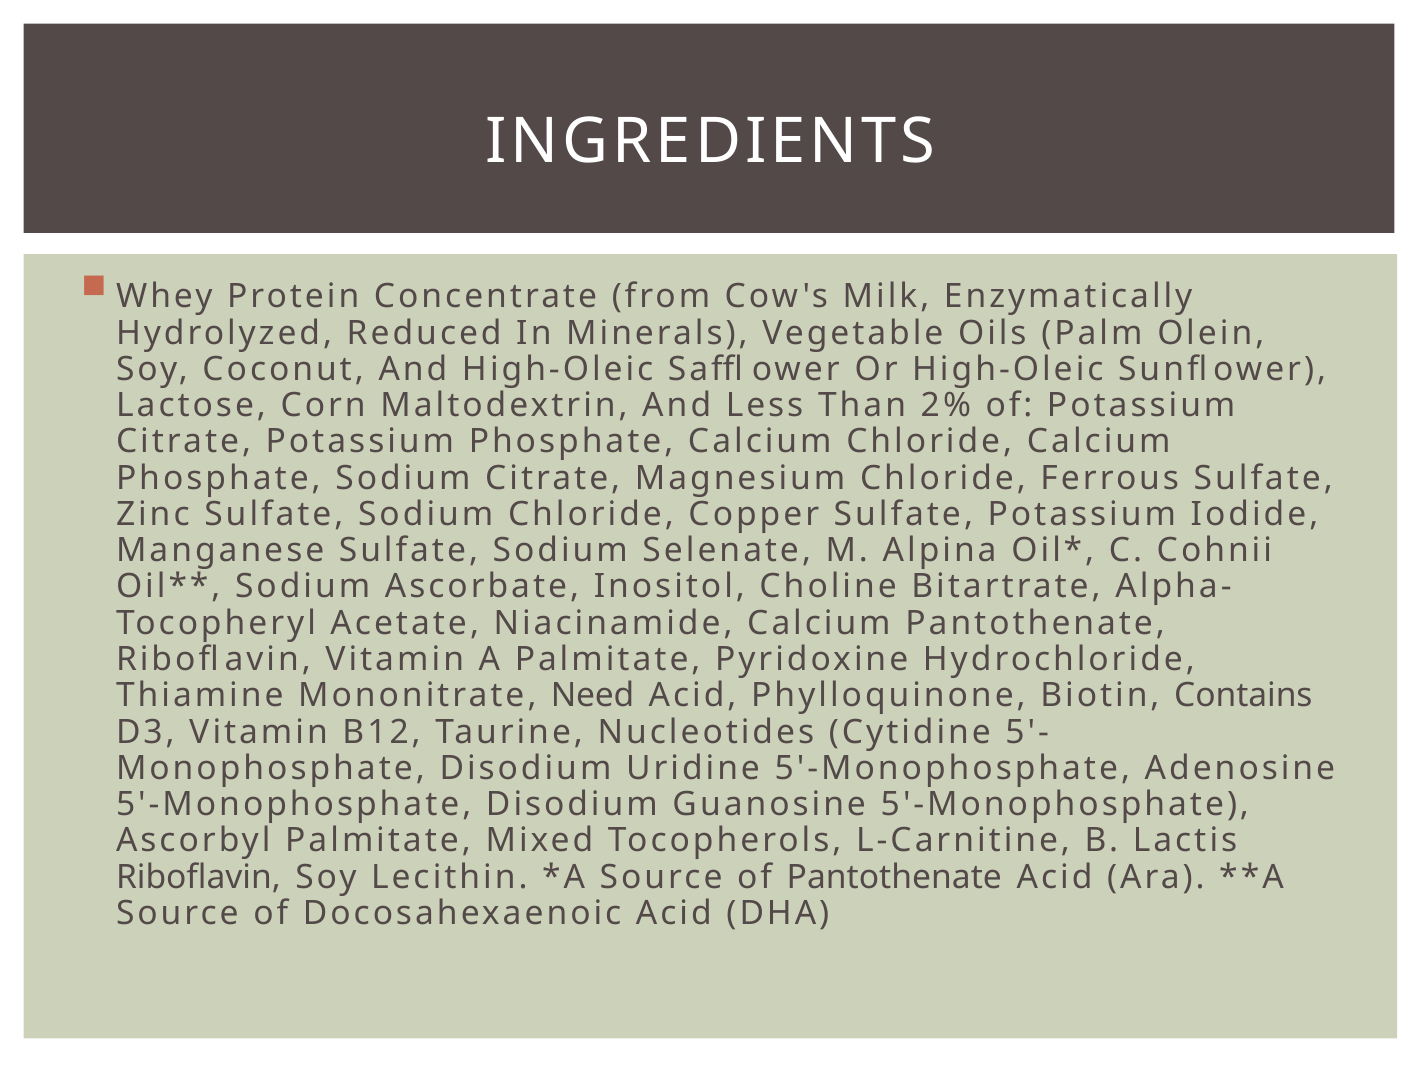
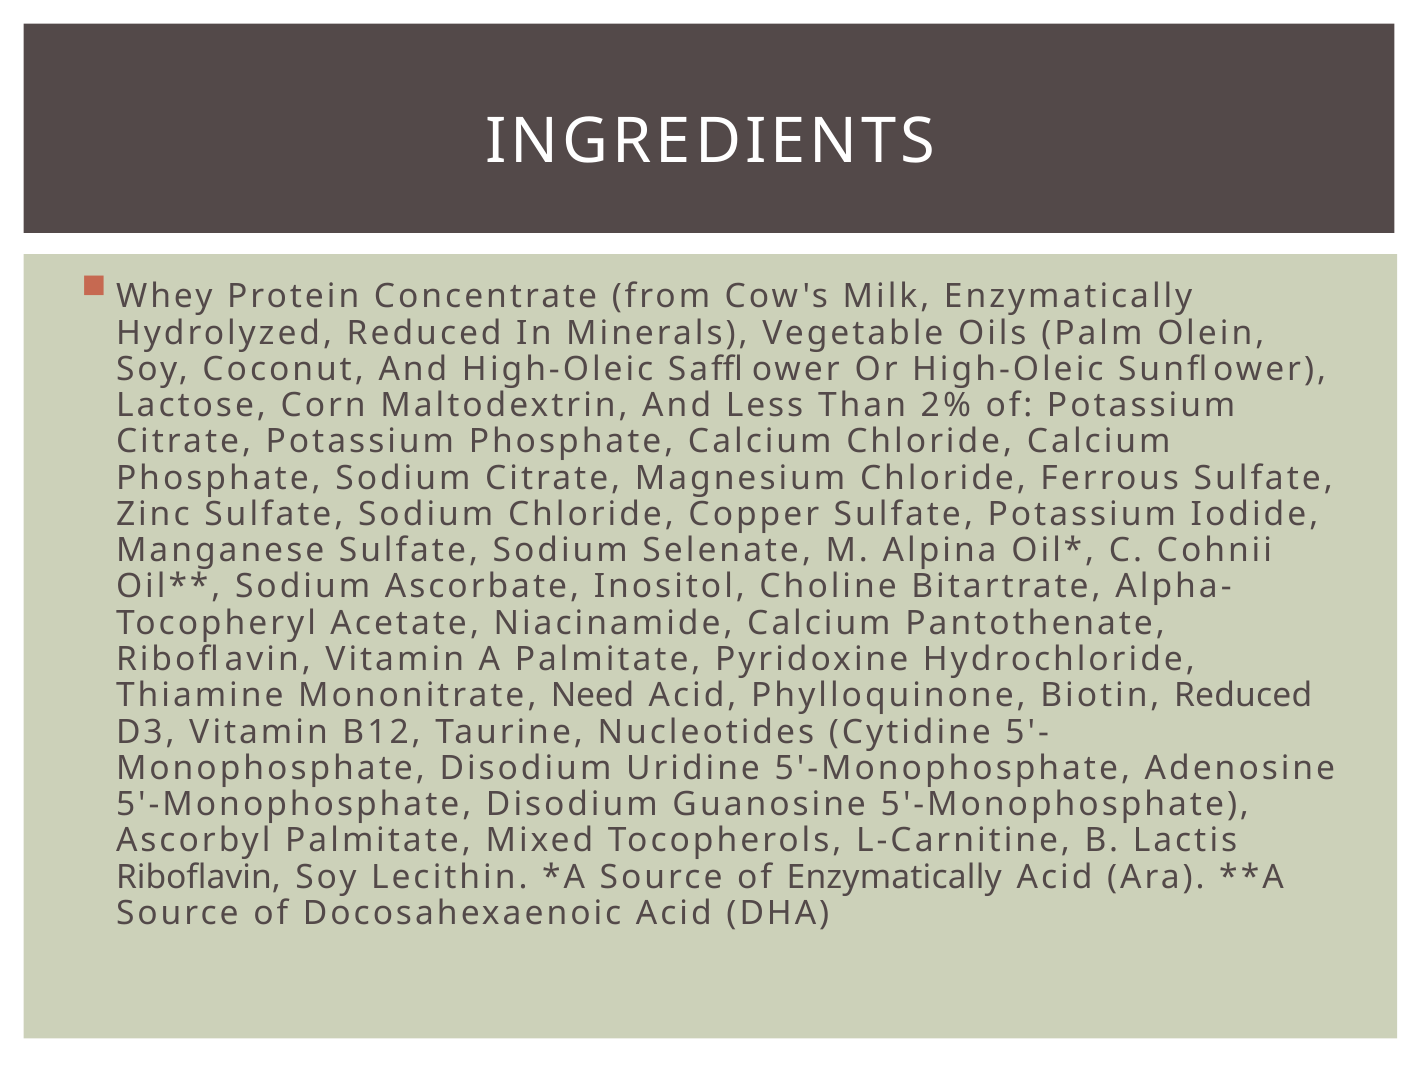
Biotin Contains: Contains -> Reduced
of Pantothenate: Pantothenate -> Enzymatically
